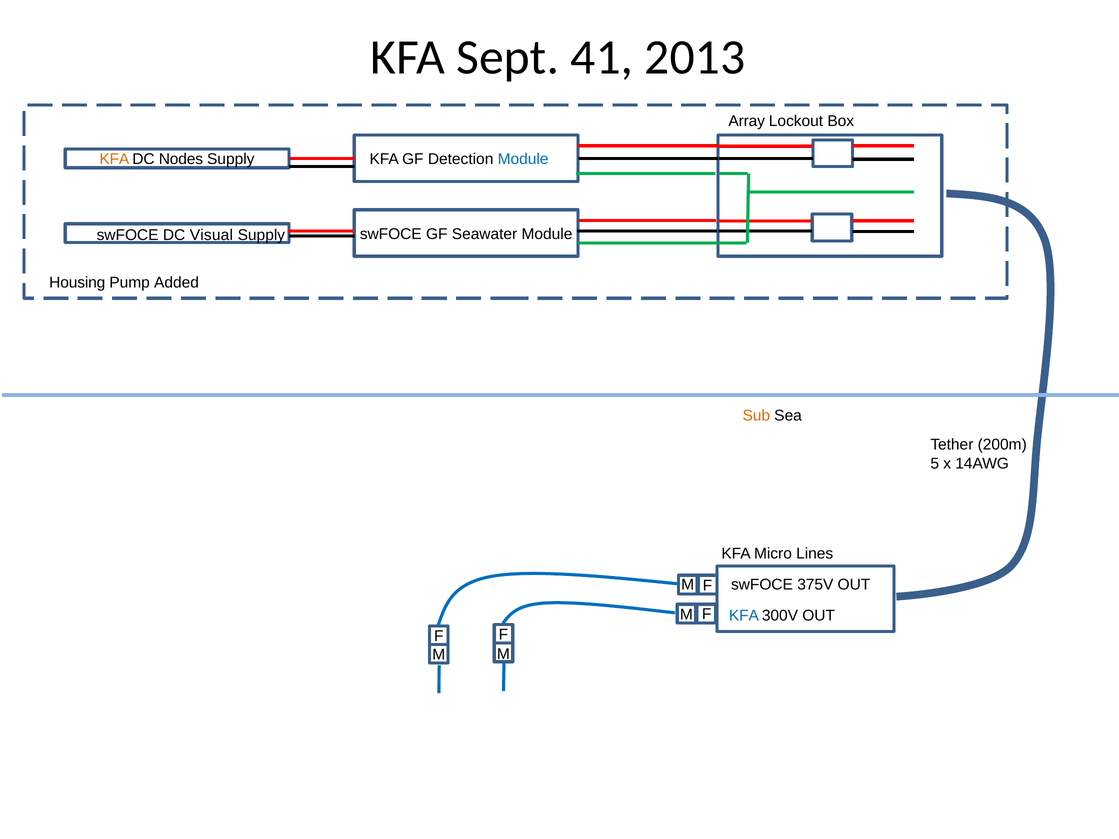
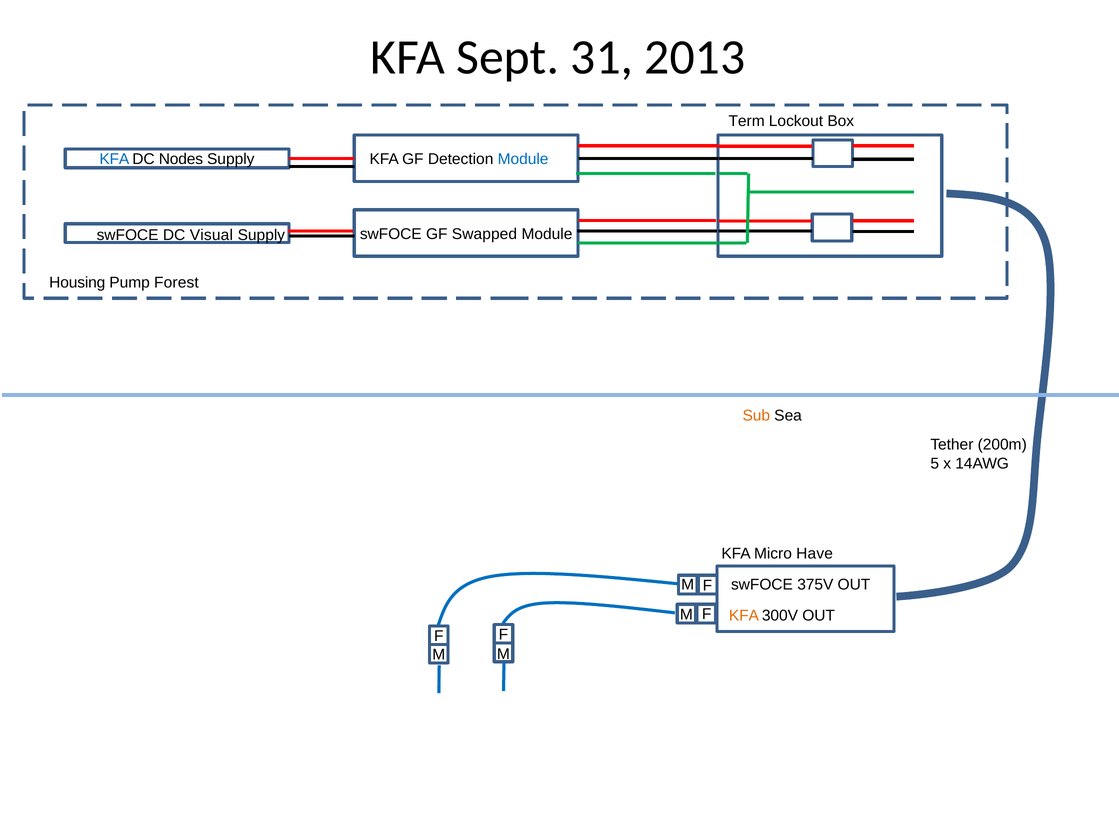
41: 41 -> 31
Array: Array -> Term
KFA at (114, 159) colour: orange -> blue
Seawater: Seawater -> Swapped
Added: Added -> Forest
Lines: Lines -> Have
KFA at (744, 616) colour: blue -> orange
